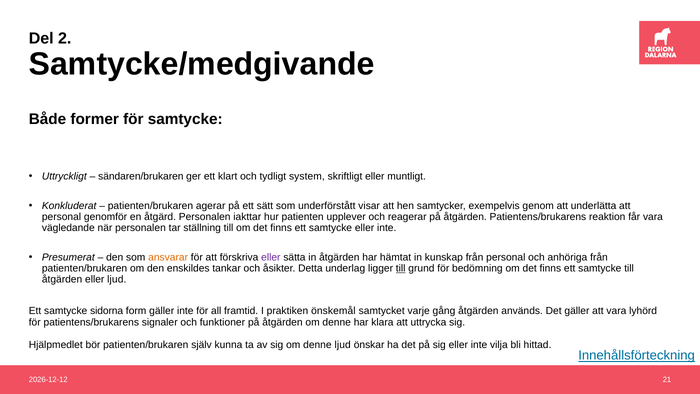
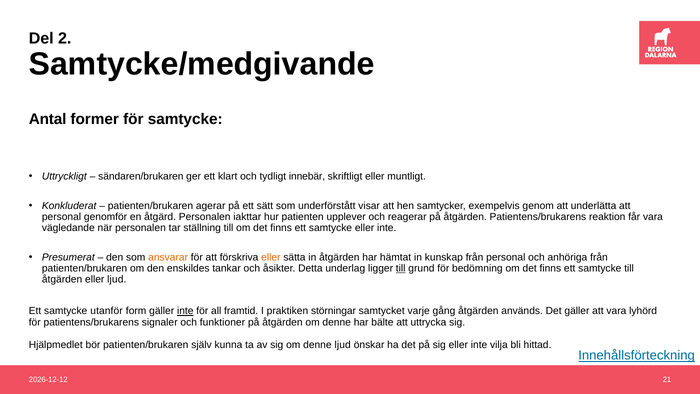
Både: Både -> Antal
system: system -> innebär
eller at (271, 257) colour: purple -> orange
sidorna: sidorna -> utanför
inte at (185, 311) underline: none -> present
önskemål: önskemål -> störningar
klara: klara -> bälte
